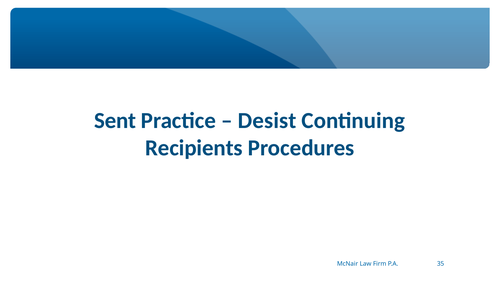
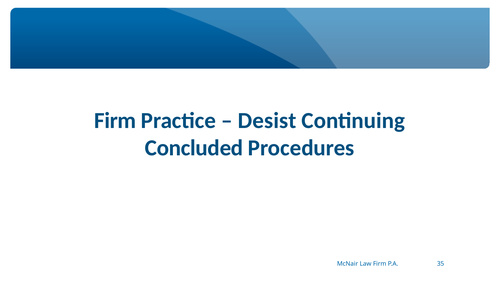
Sent at (115, 121): Sent -> Firm
Recipients: Recipients -> Concluded
